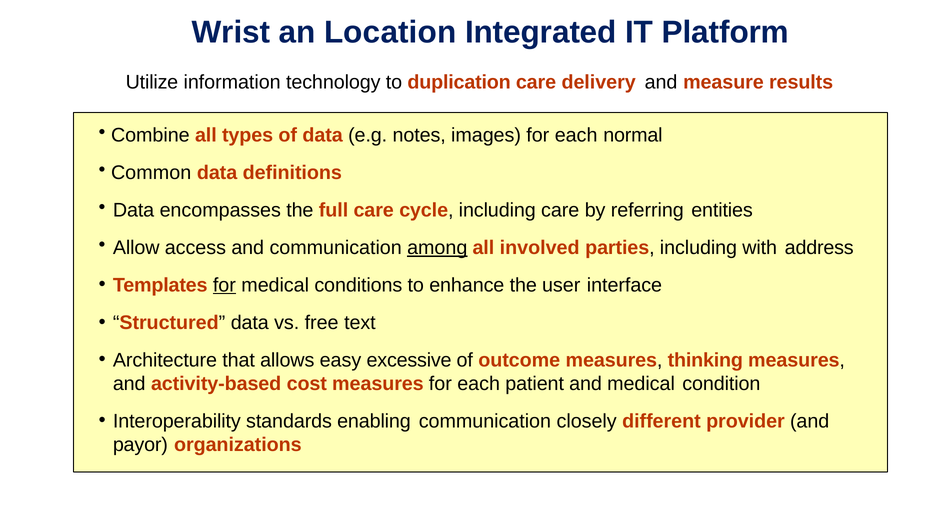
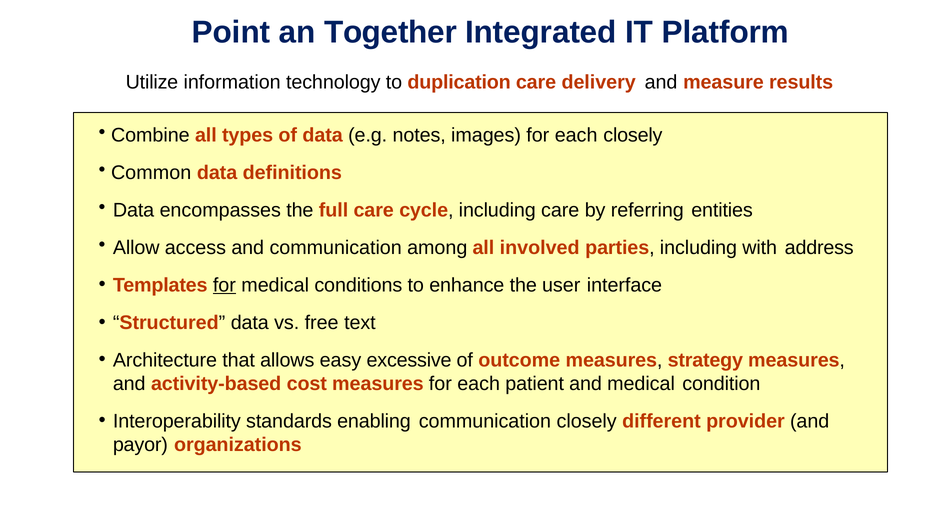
Wrist: Wrist -> Point
Location: Location -> Together
each normal: normal -> closely
among underline: present -> none
thinking: thinking -> strategy
